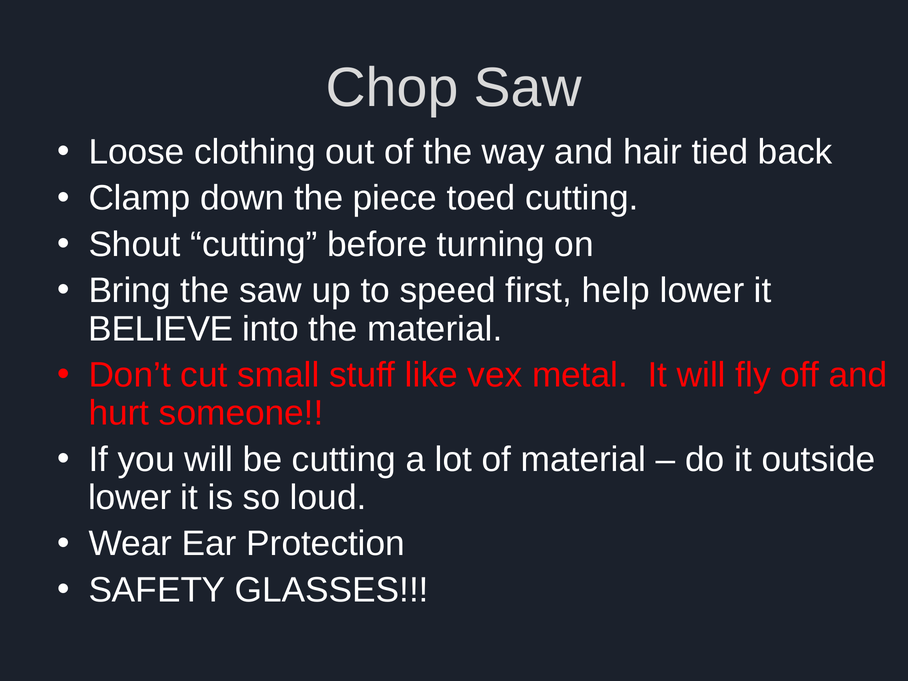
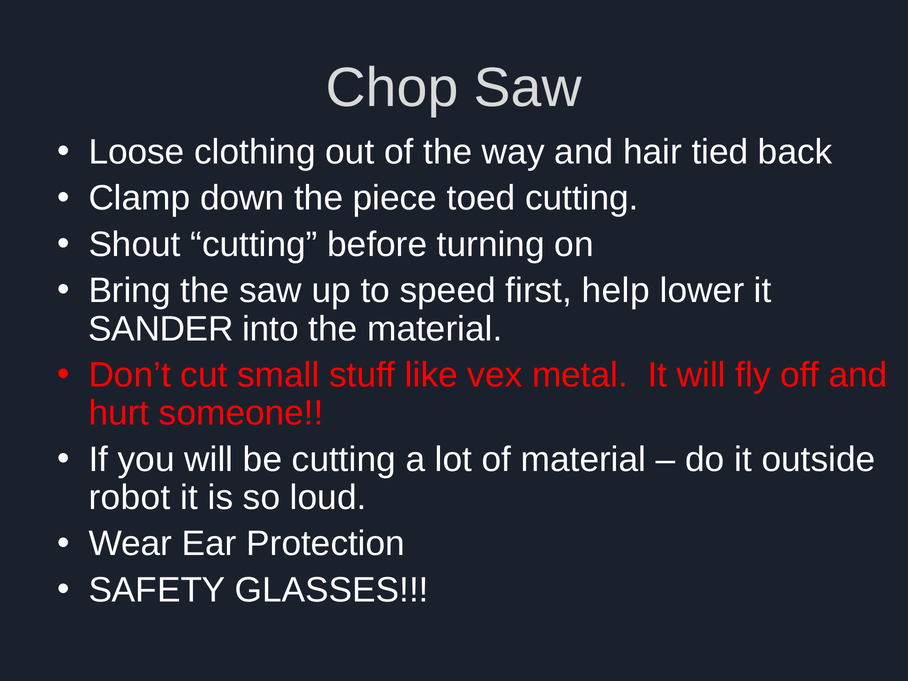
BELIEVE: BELIEVE -> SANDER
lower at (130, 498): lower -> robot
